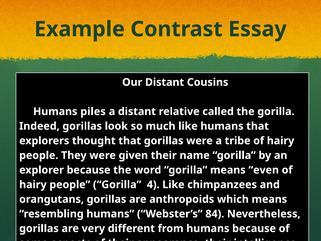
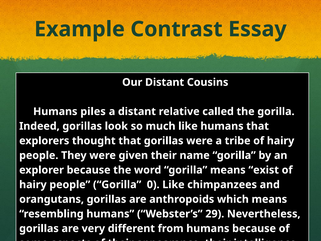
even: even -> exist
4: 4 -> 0
84: 84 -> 29
